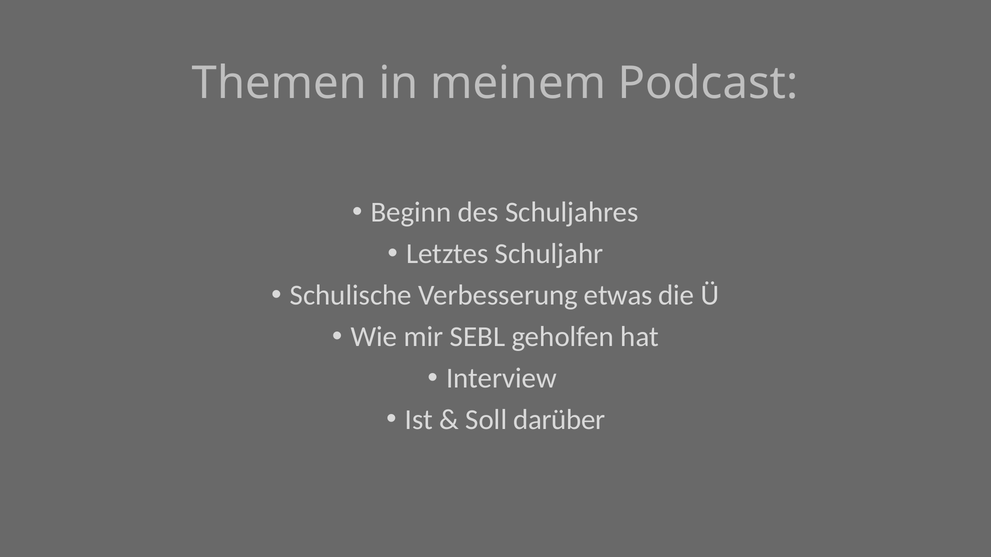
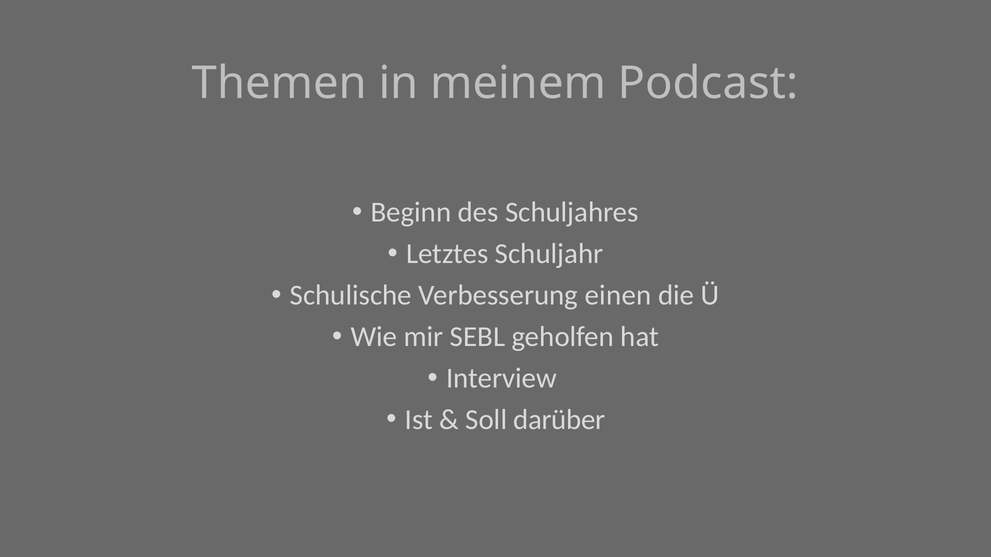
etwas: etwas -> einen
